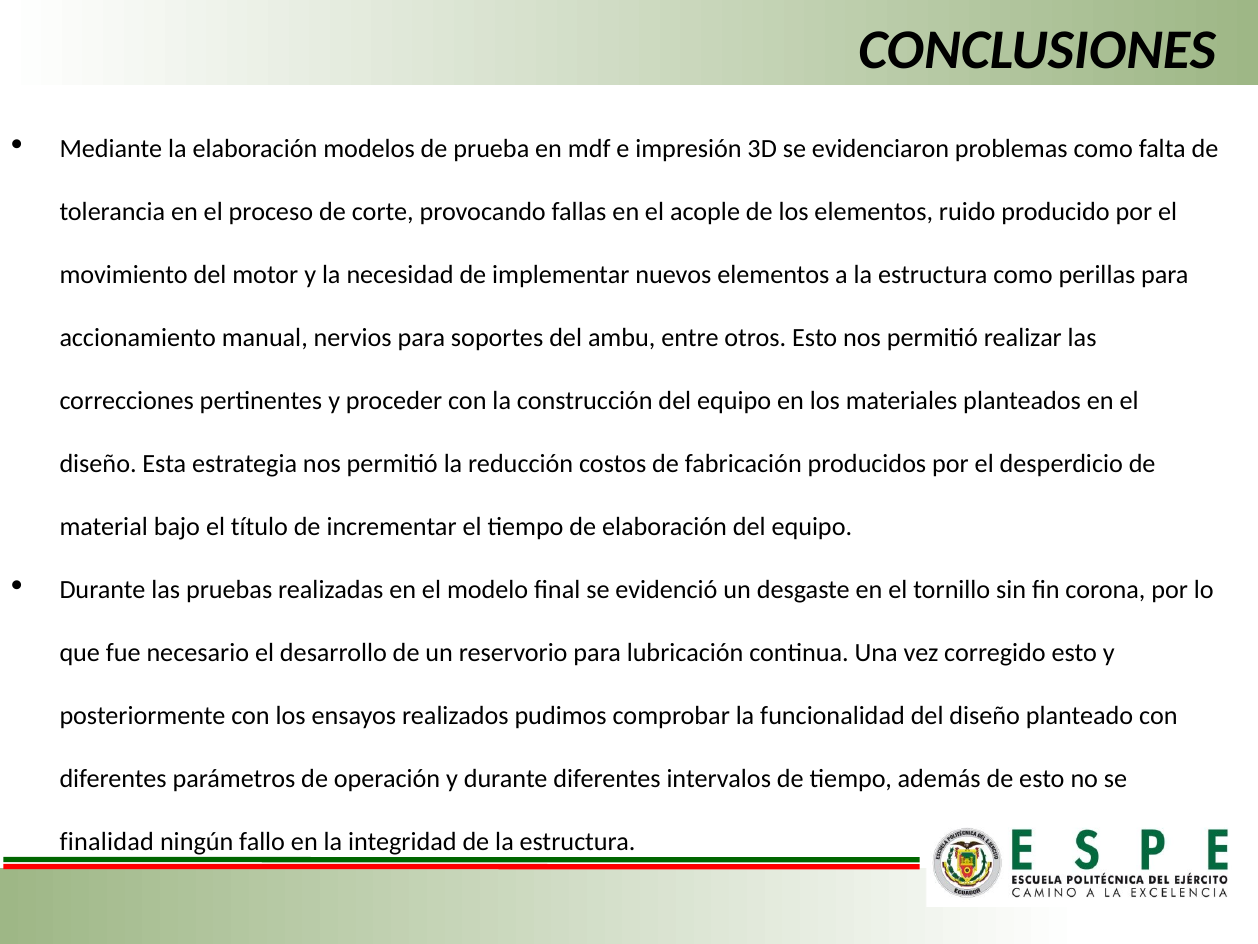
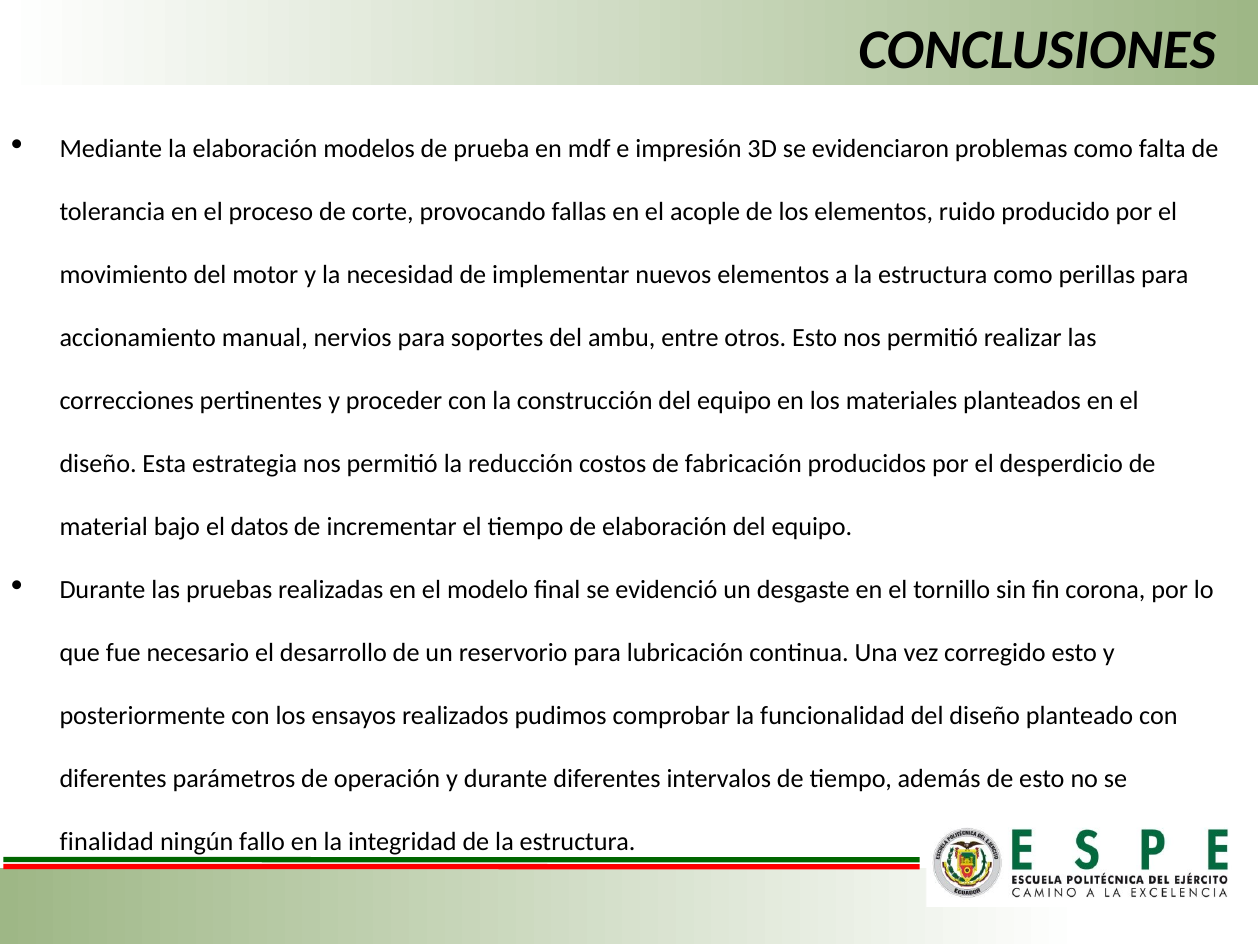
título: título -> datos
